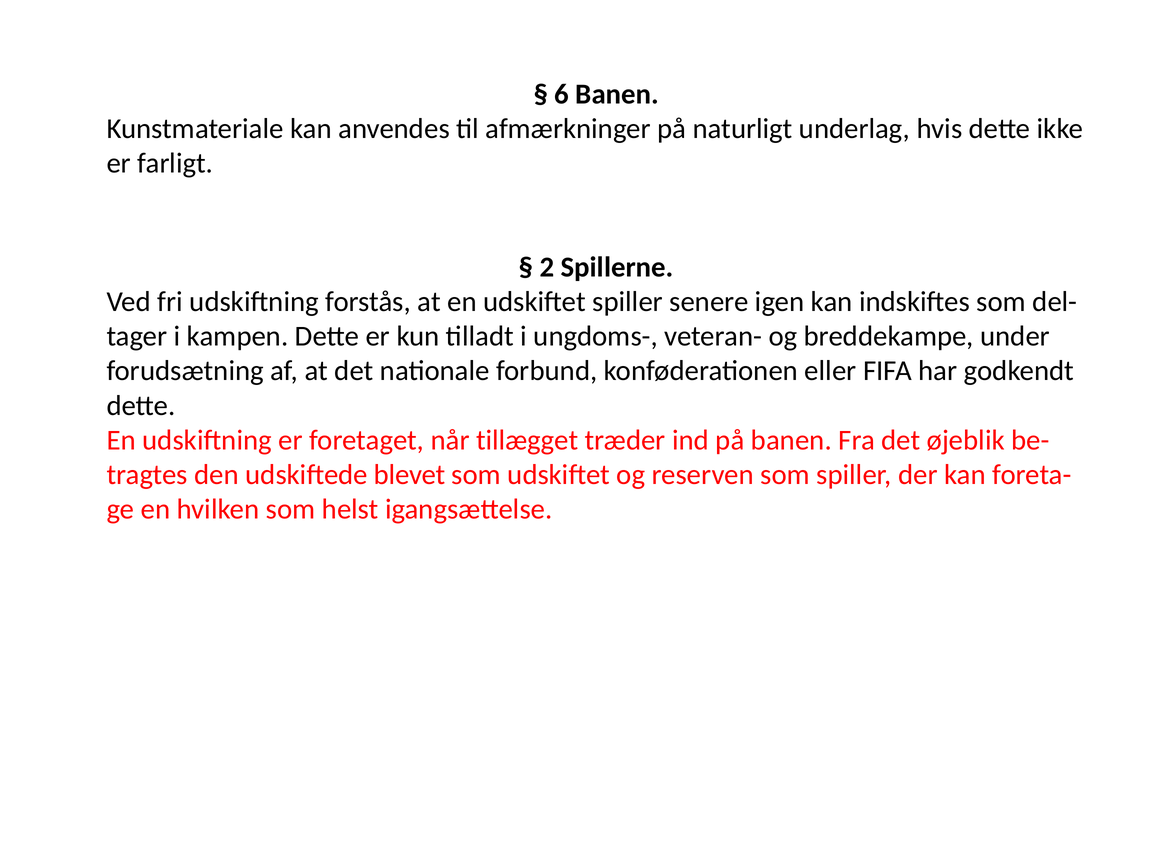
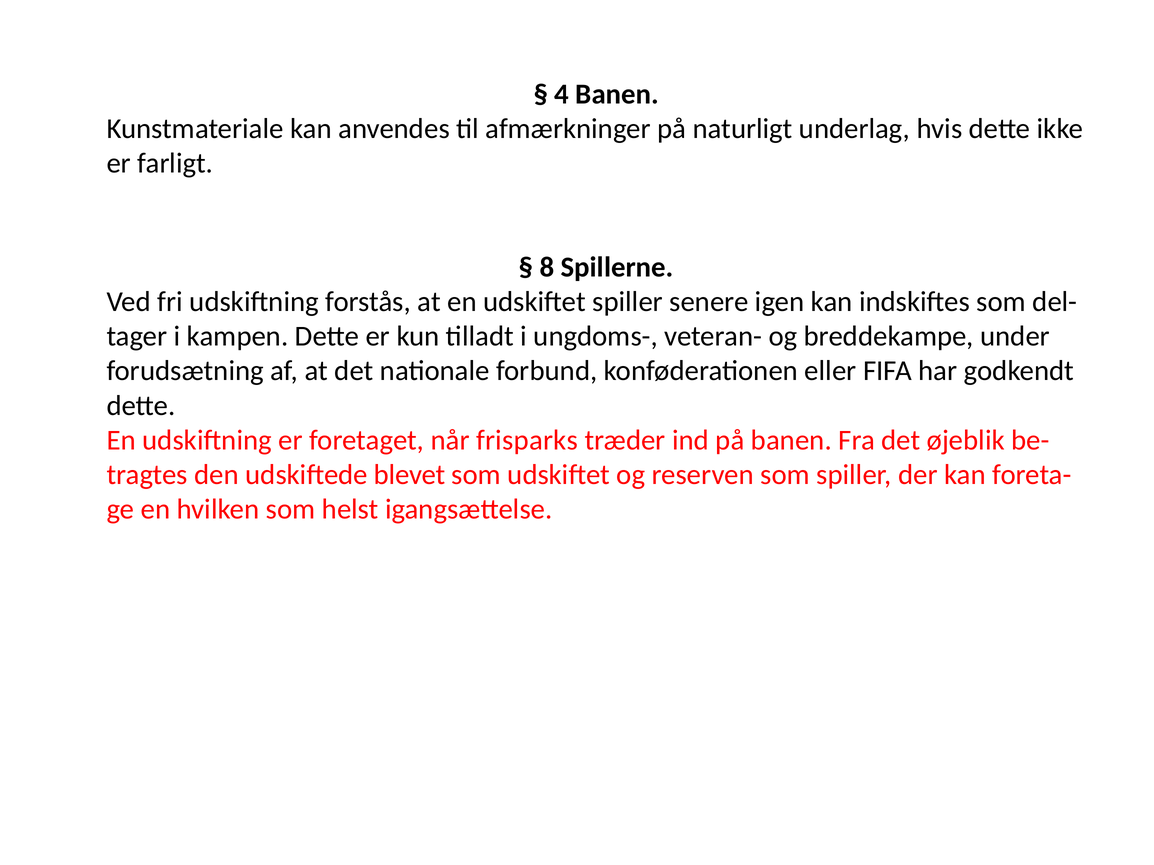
6: 6 -> 4
2: 2 -> 8
tillægget: tillægget -> frisparks
